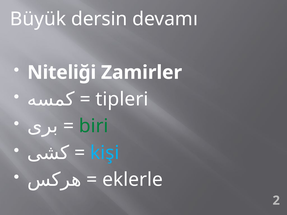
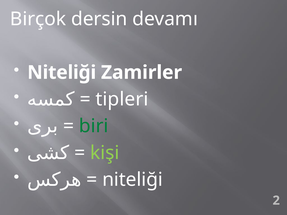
Büyük: Büyük -> Birçok
kişi colour: light blue -> light green
eklerle at (133, 180): eklerle -> niteliği
